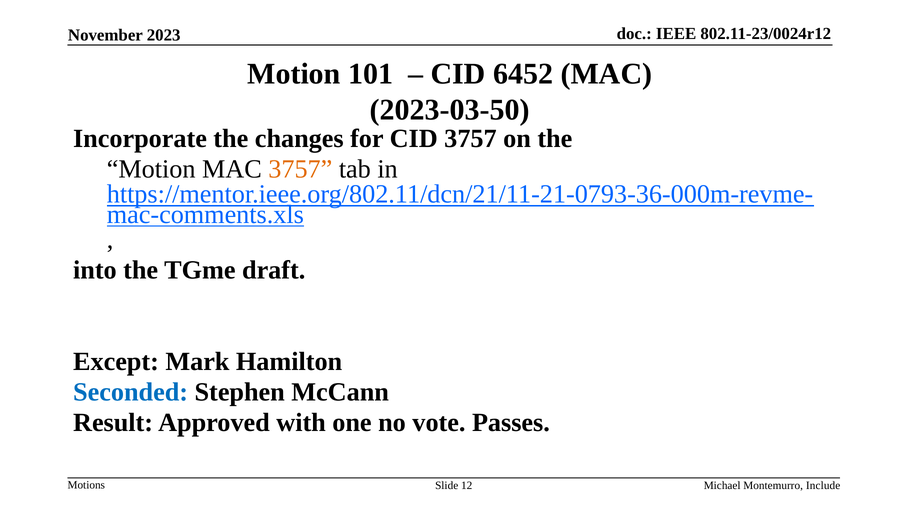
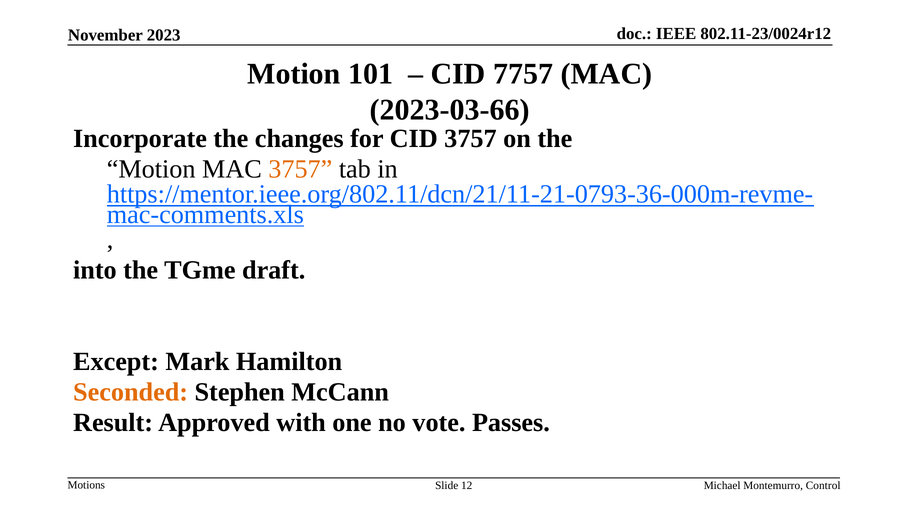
6452: 6452 -> 7757
2023-03-50: 2023-03-50 -> 2023-03-66
Seconded colour: blue -> orange
Include: Include -> Control
